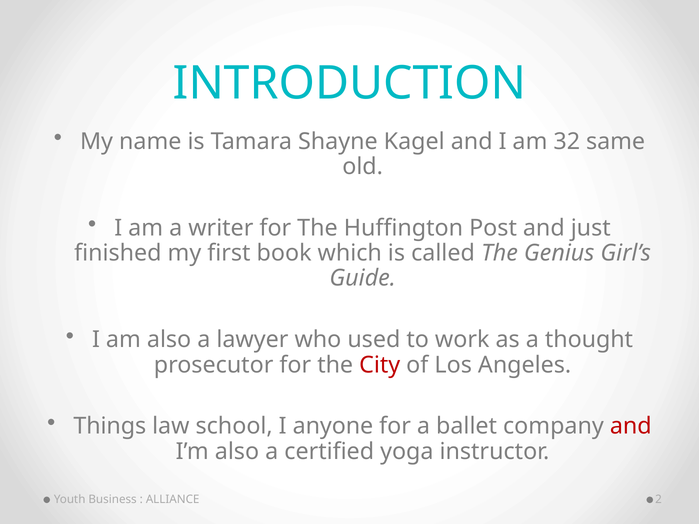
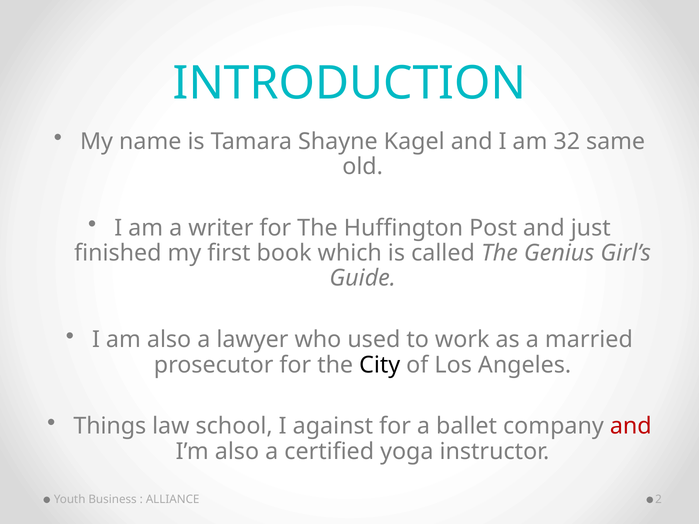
thought: thought -> married
City colour: red -> black
anyone: anyone -> against
